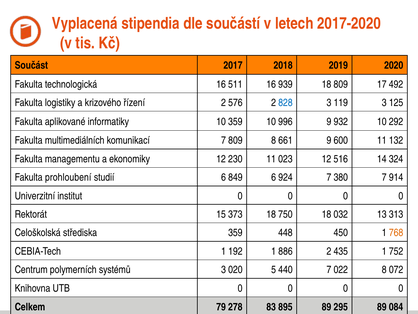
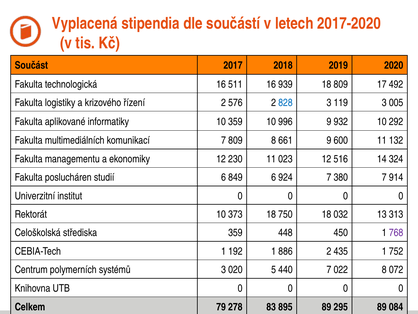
125: 125 -> 005
prohloubení: prohloubení -> poslucháren
Rektorát 15: 15 -> 10
768 colour: orange -> purple
